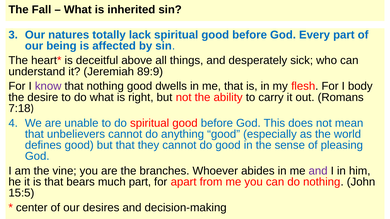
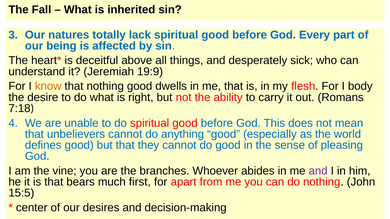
89:9: 89:9 -> 19:9
know colour: purple -> orange
much part: part -> first
